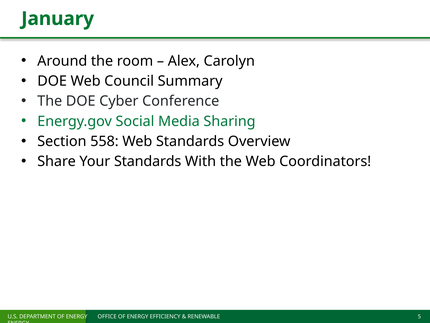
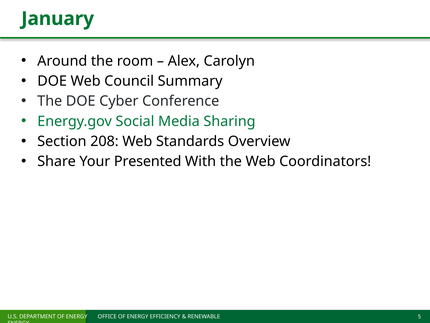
558: 558 -> 208
Your Standards: Standards -> Presented
